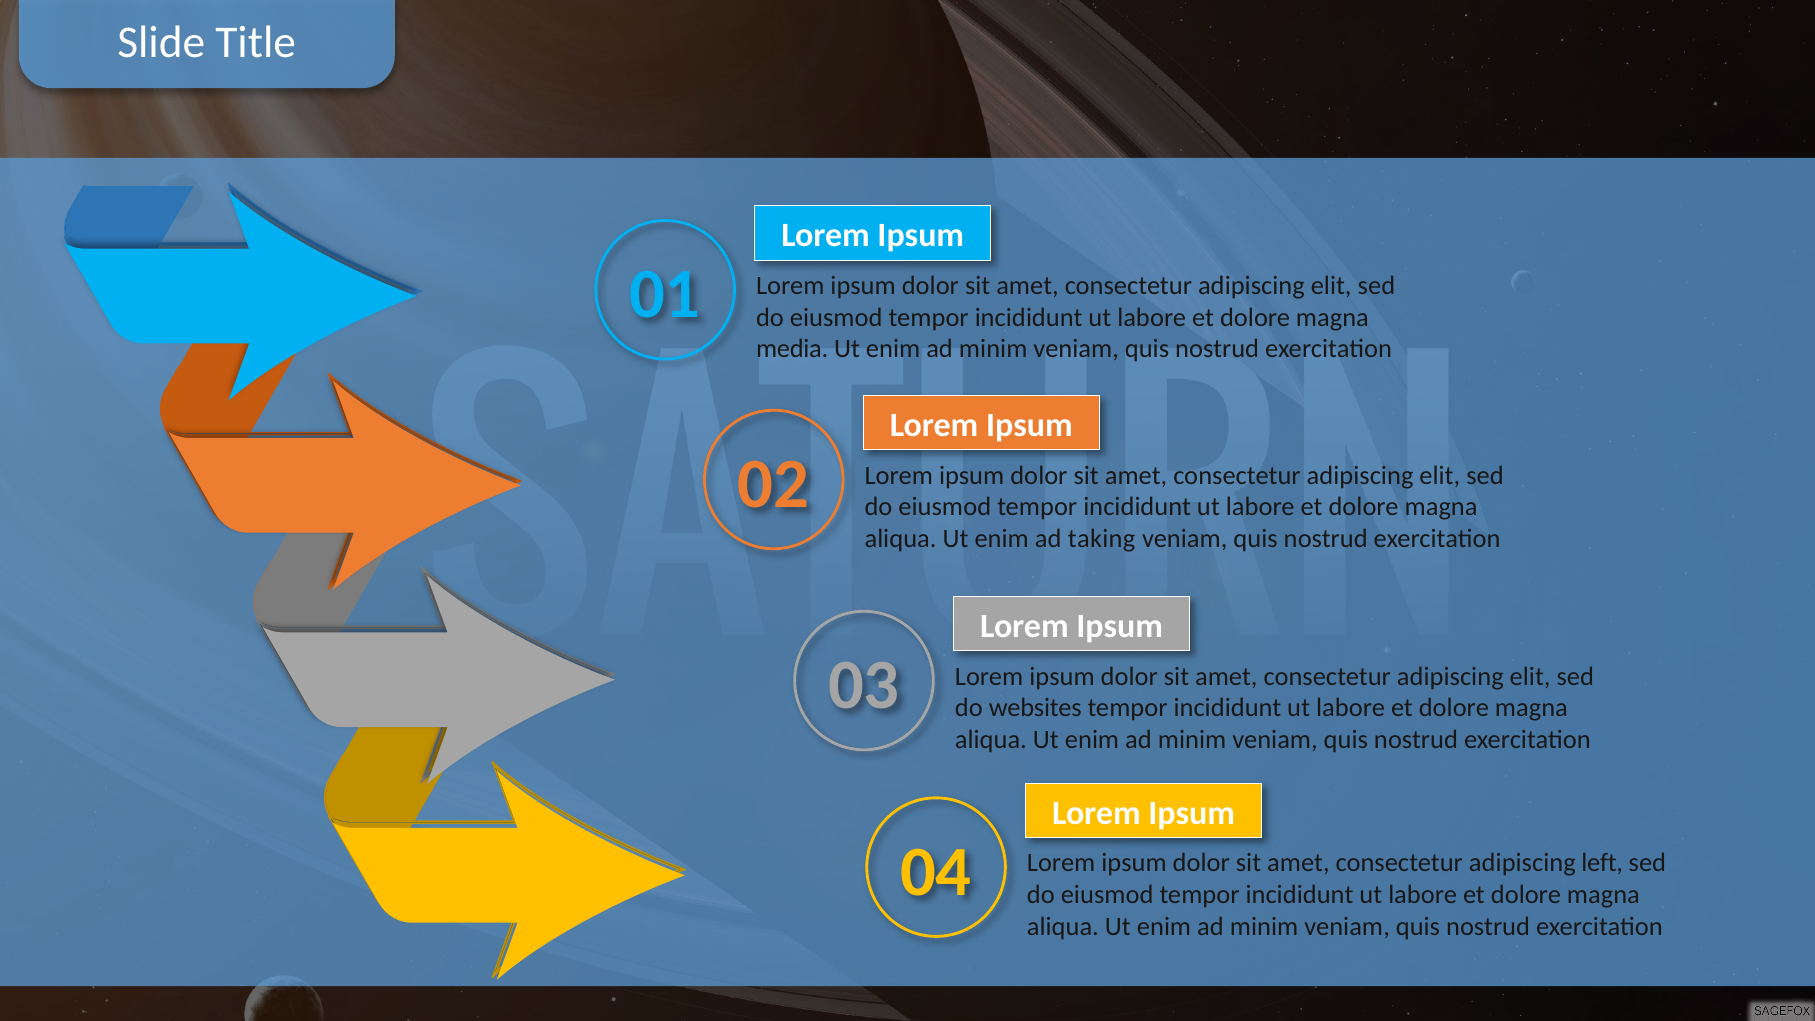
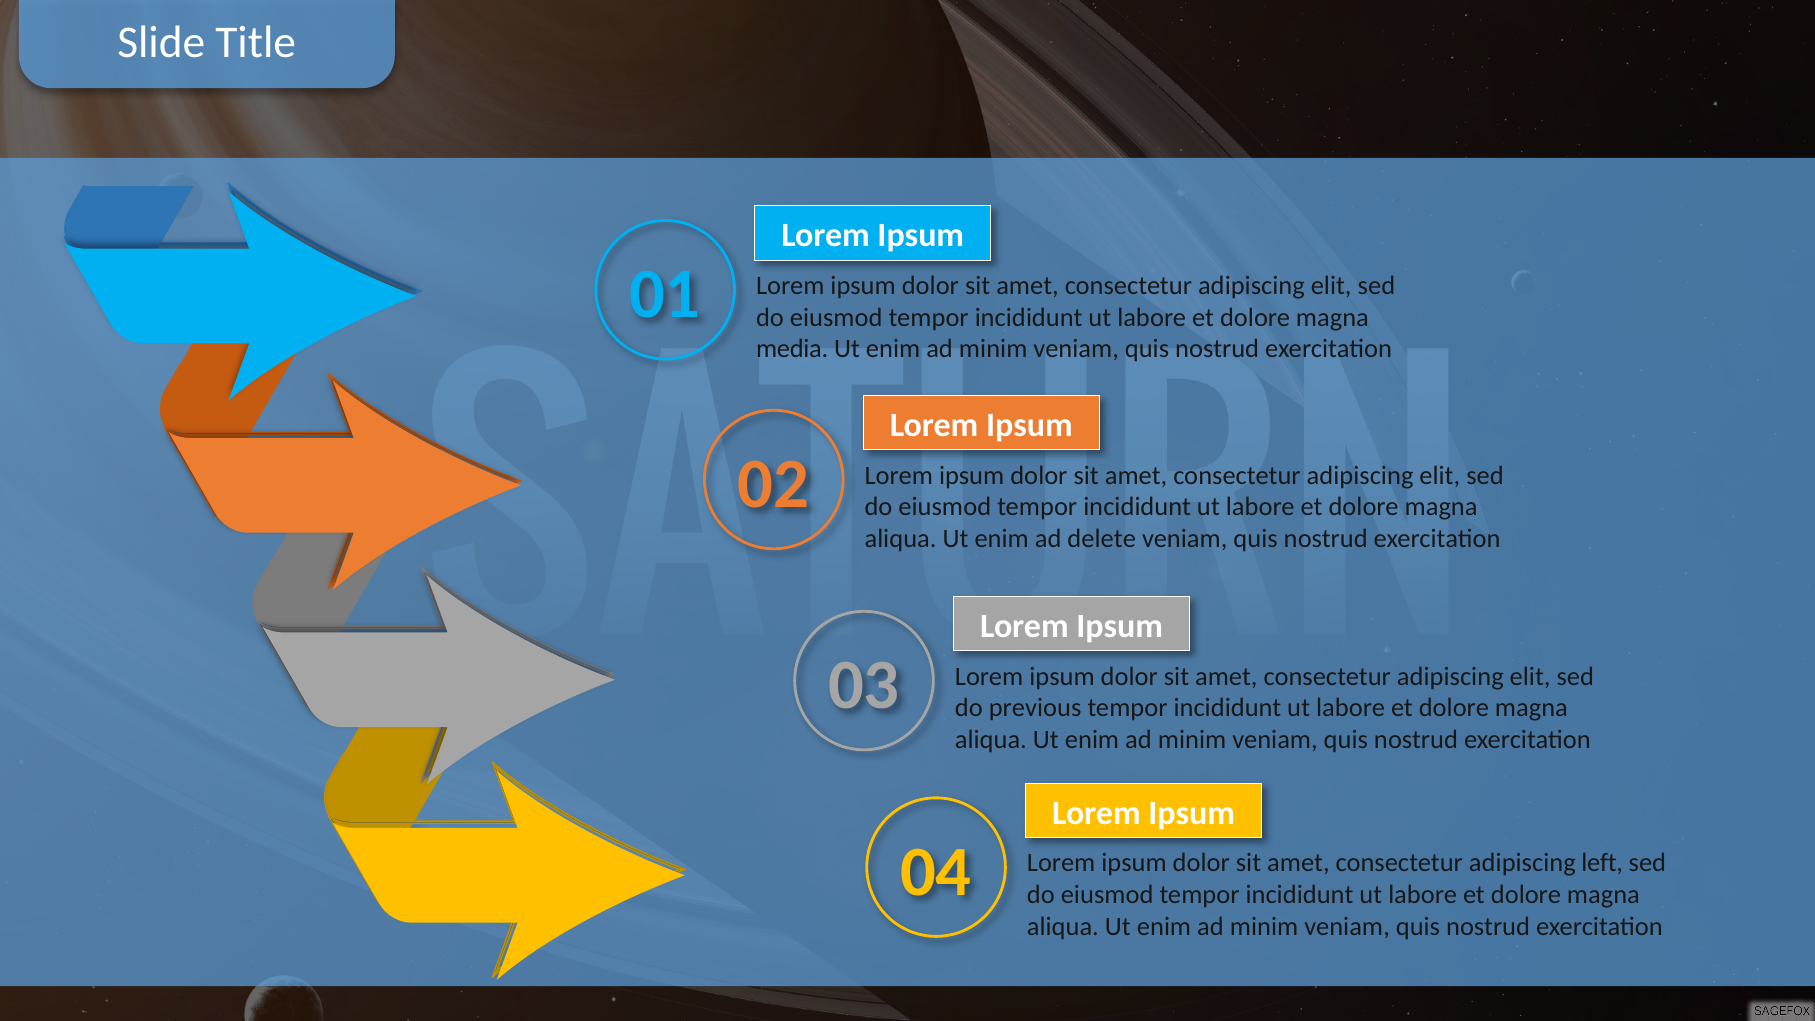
taking: taking -> delete
websites: websites -> previous
